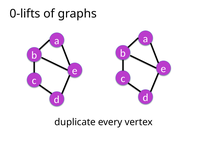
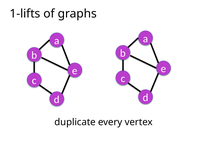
0-lifts: 0-lifts -> 1-lifts
